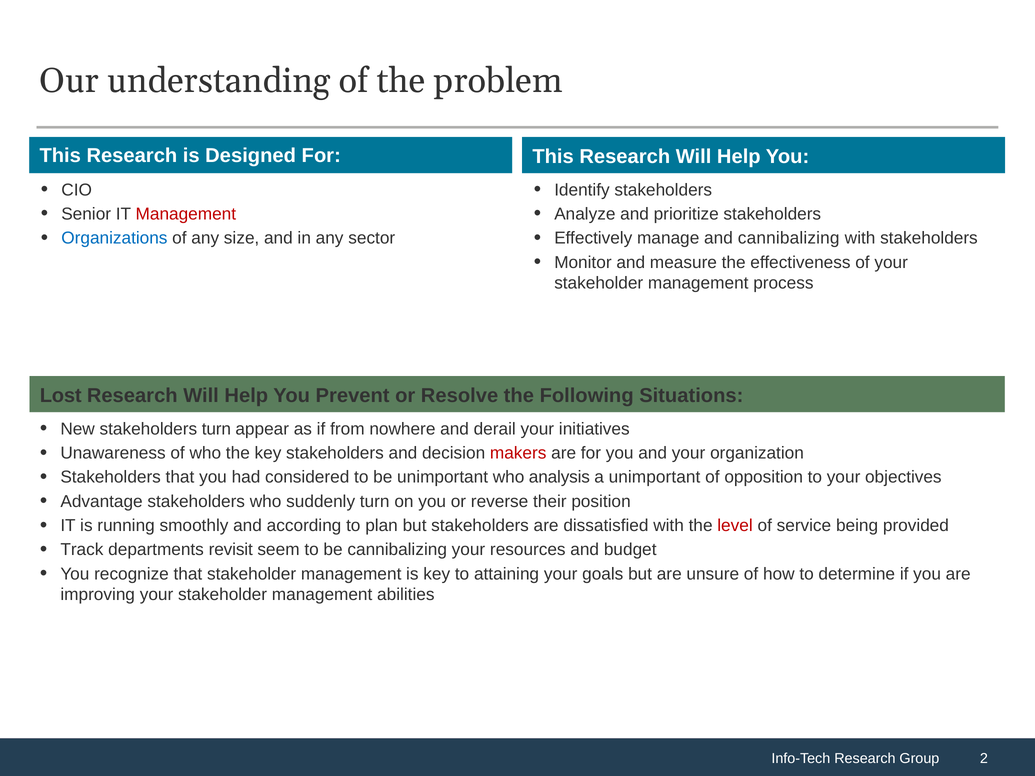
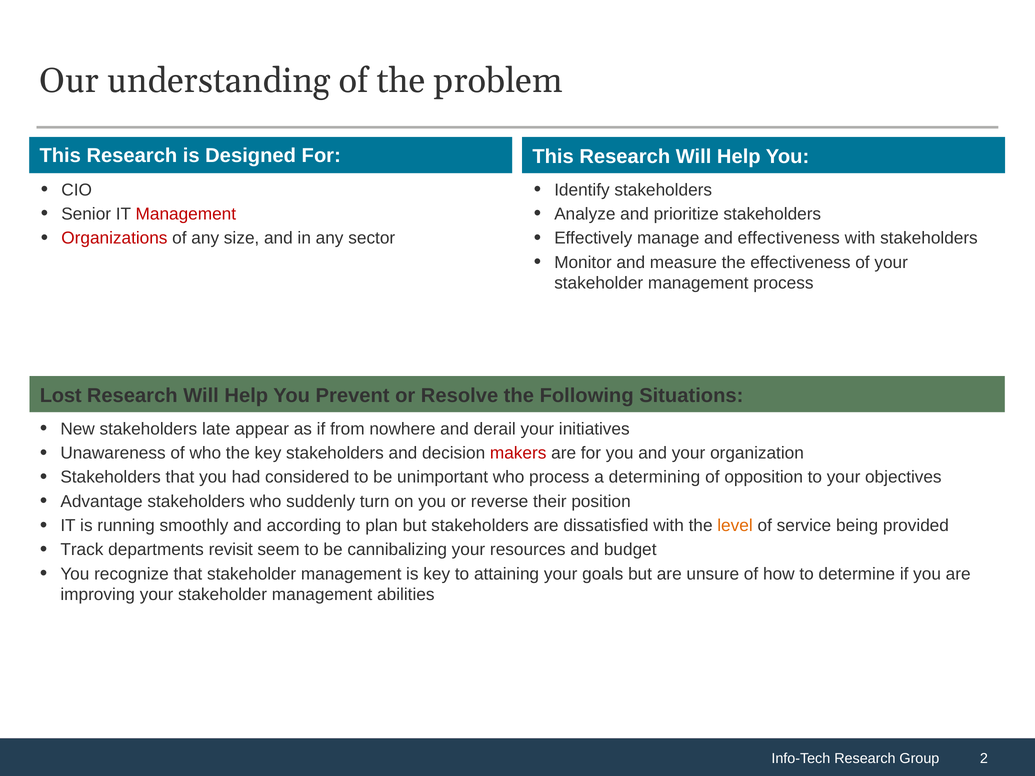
Organizations colour: blue -> red
and cannibalizing: cannibalizing -> effectiveness
stakeholders turn: turn -> late
who analysis: analysis -> process
a unimportant: unimportant -> determining
level colour: red -> orange
